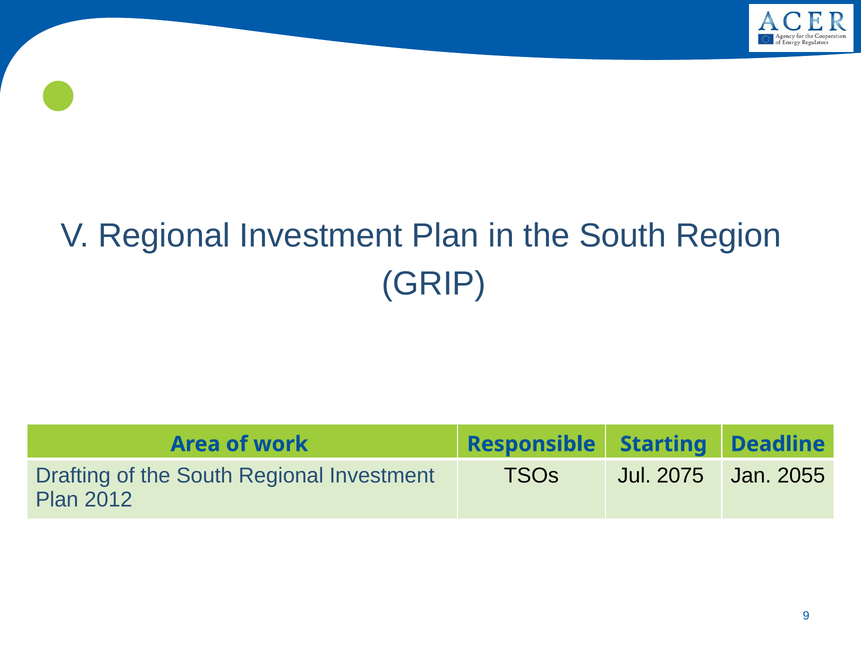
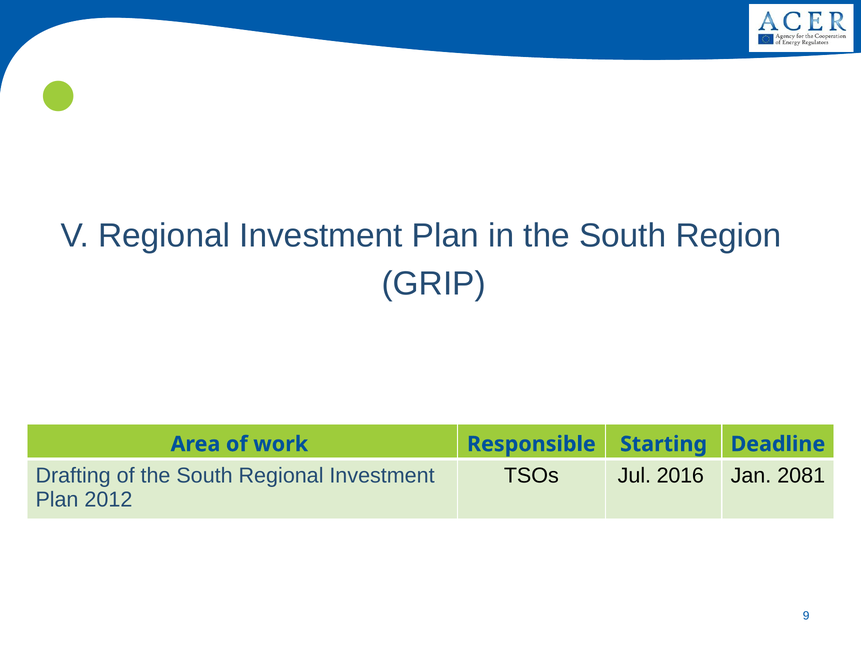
2075: 2075 -> 2016
2055: 2055 -> 2081
